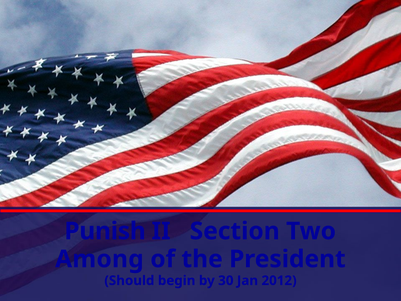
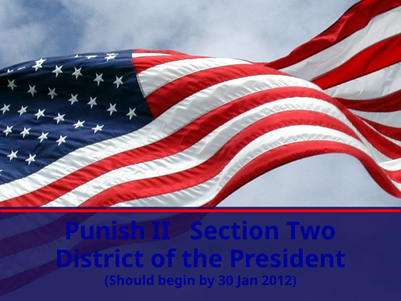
Among: Among -> District
